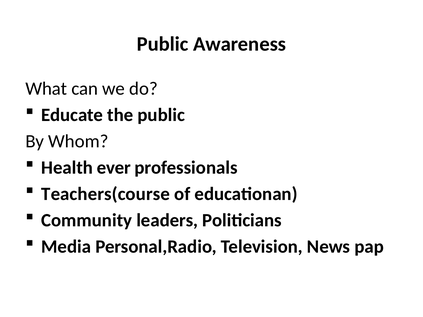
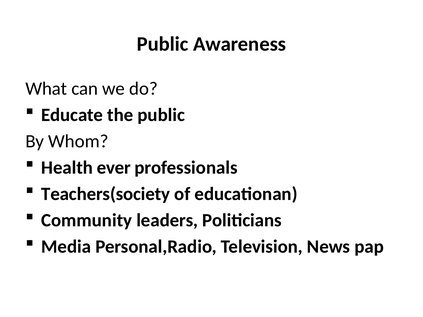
Teachers(course: Teachers(course -> Teachers(society
